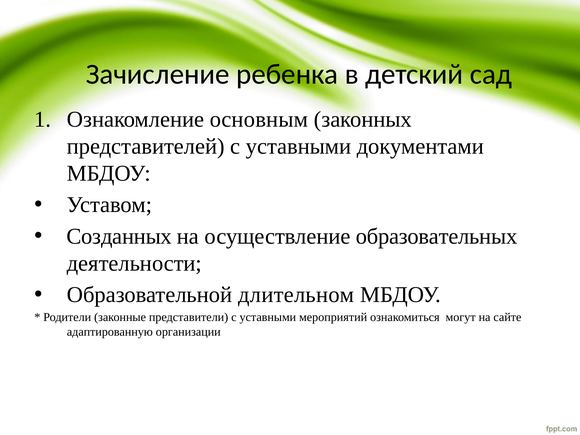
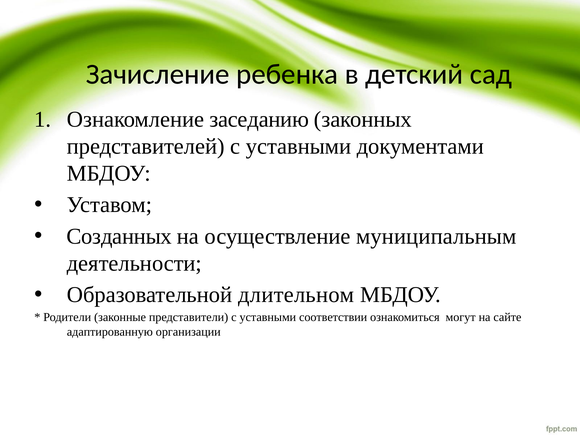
основным: основным -> заседанию
образовательных: образовательных -> муниципальным
мероприятий: мероприятий -> соответствии
